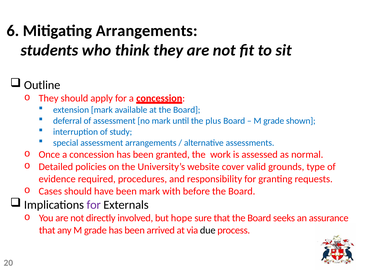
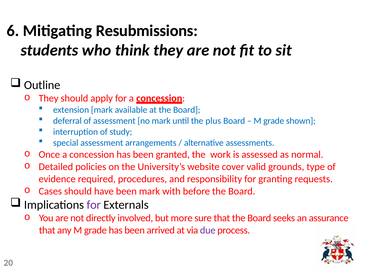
Mitigating Arrangements: Arrangements -> Resubmissions
hope: hope -> more
due colour: black -> purple
